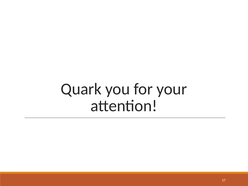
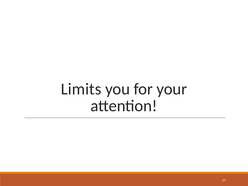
Quark: Quark -> Limits
